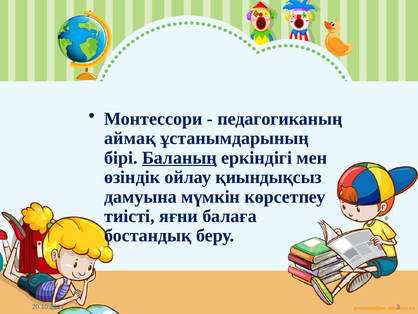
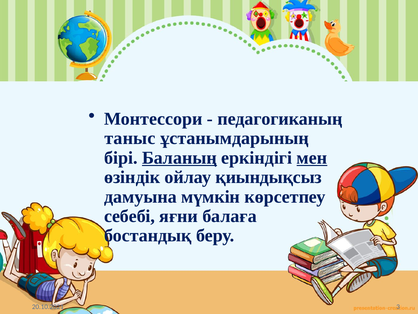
аймақ: аймақ -> таныс
мен underline: none -> present
тиісті: тиісті -> себебі
